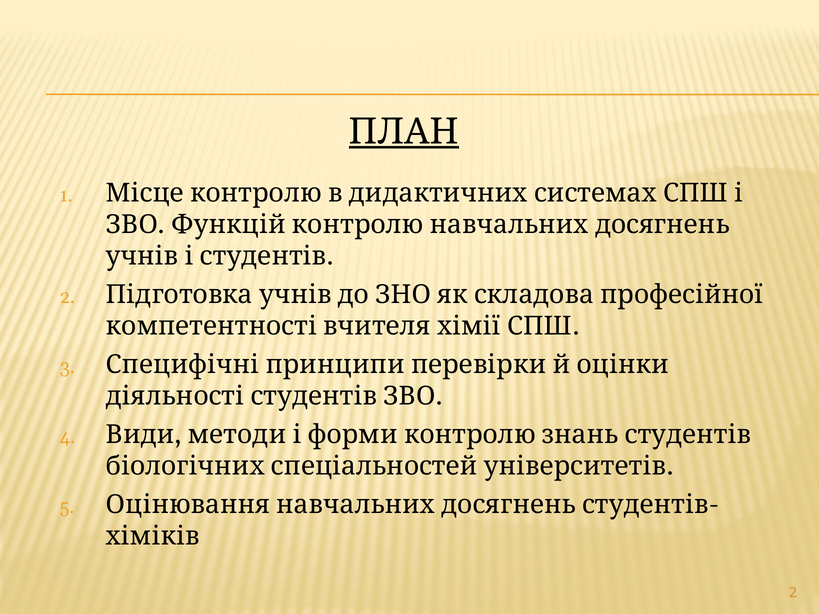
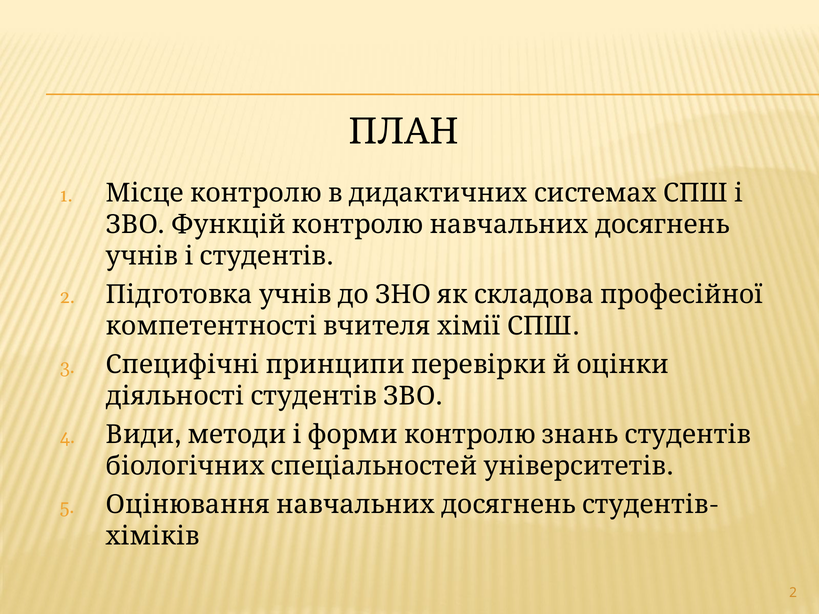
ПЛАН underline: present -> none
